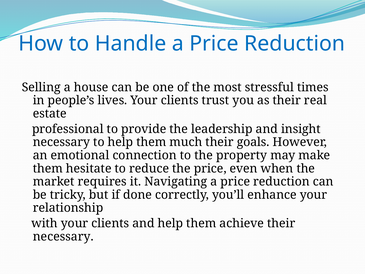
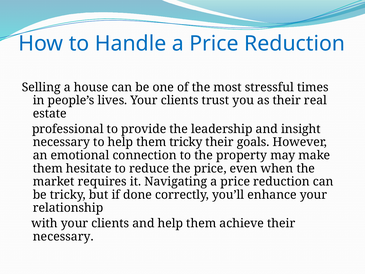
them much: much -> tricky
